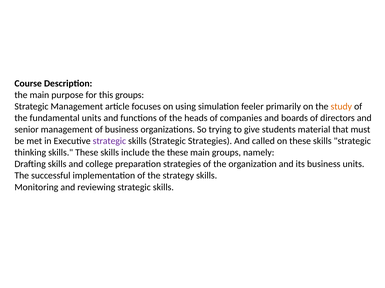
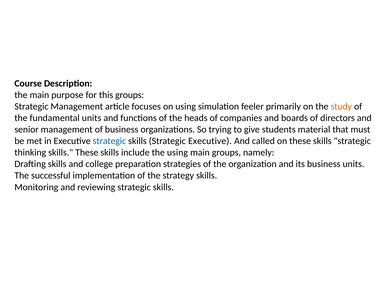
strategic at (109, 141) colour: purple -> blue
Strategic Strategies: Strategies -> Executive
the these: these -> using
